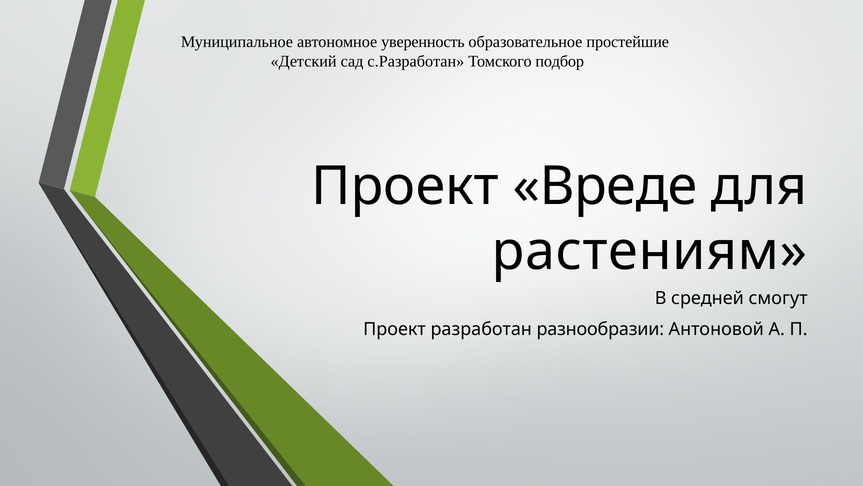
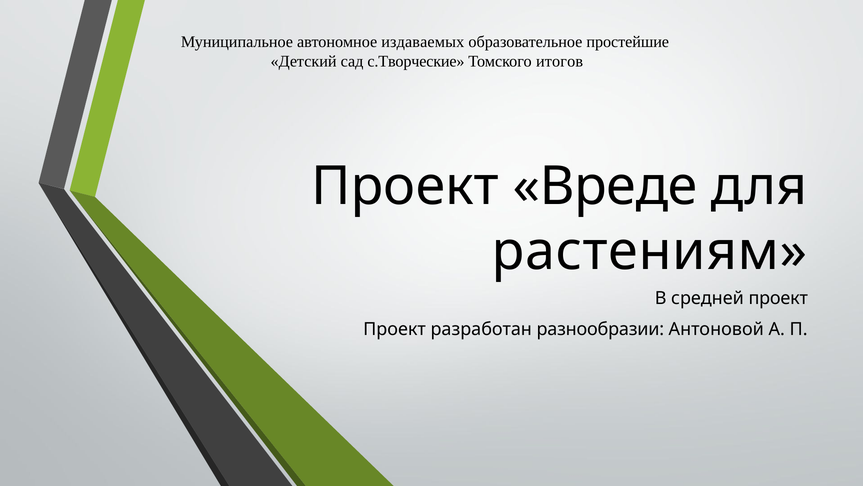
уверенность: уверенность -> издаваемых
с.Разработан: с.Разработан -> с.Творческие
подбор: подбор -> итогов
средней смогут: смогут -> проект
